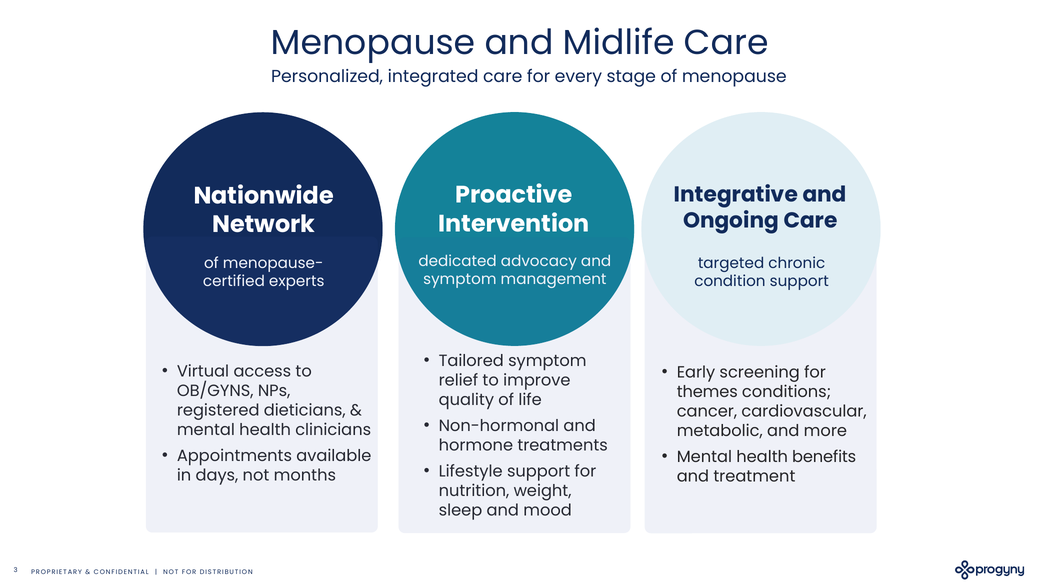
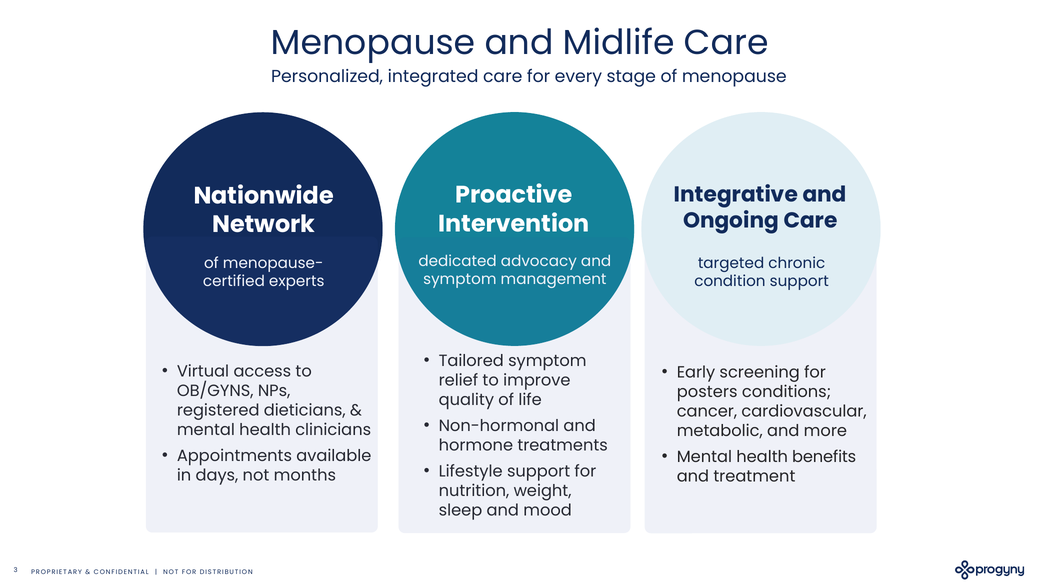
themes: themes -> posters
